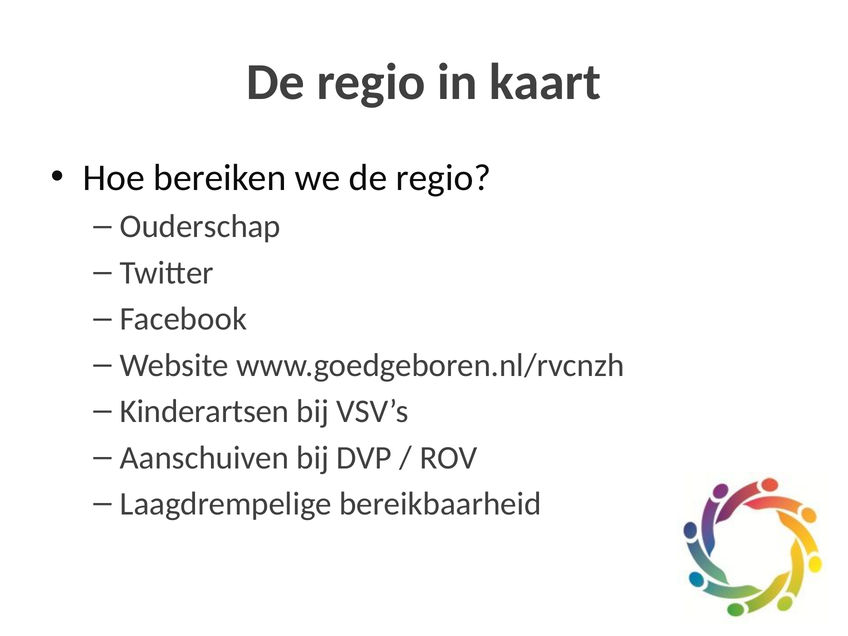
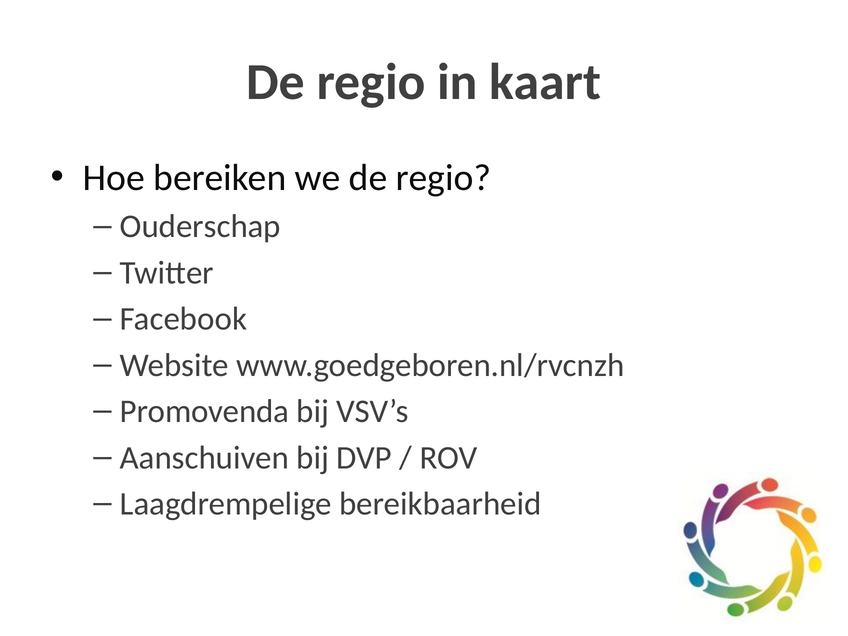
Kinderartsen: Kinderartsen -> Promovenda
